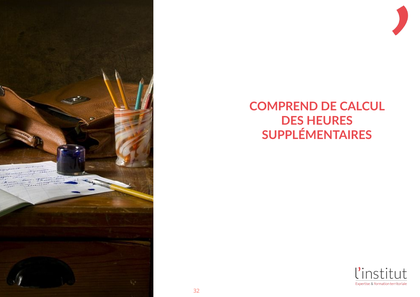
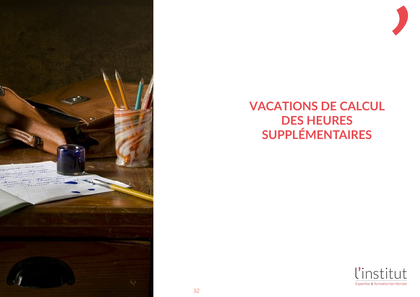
COMPREND: COMPREND -> VACATIONS
